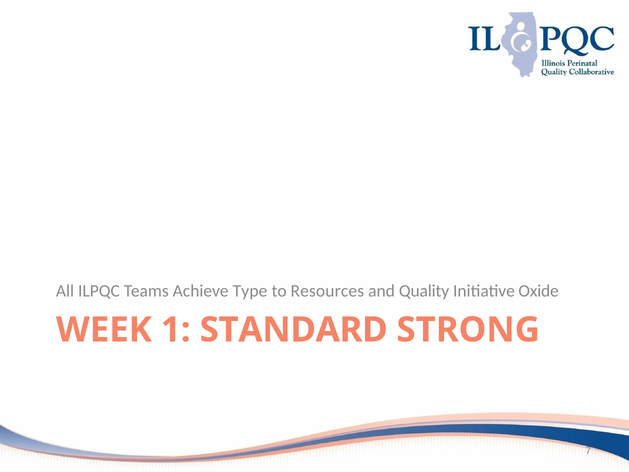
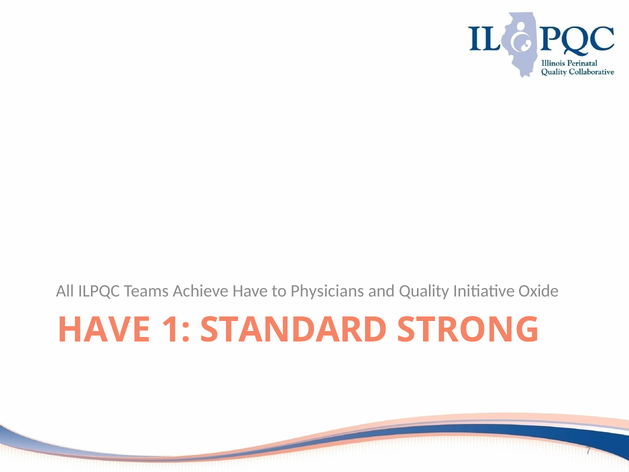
Achieve Type: Type -> Have
Resources: Resources -> Physicians
WEEK at (104, 330): WEEK -> HAVE
